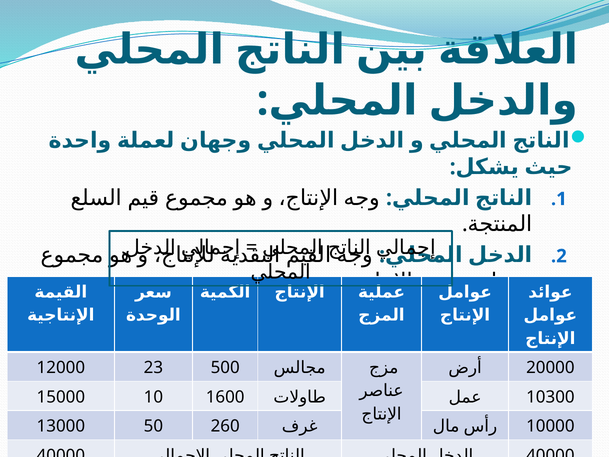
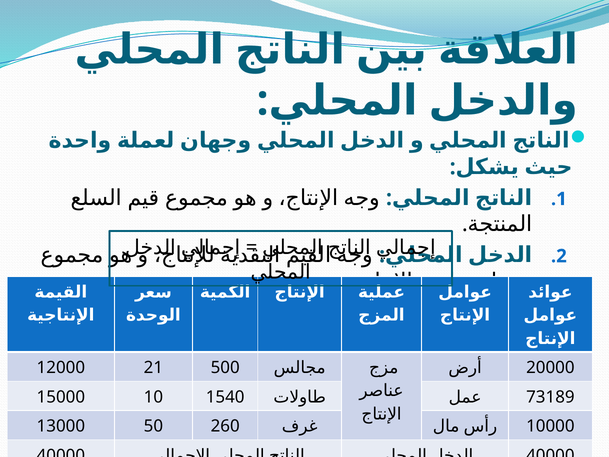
23: 23 -> 21
1600: 1600 -> 1540
10300: 10300 -> 73189
